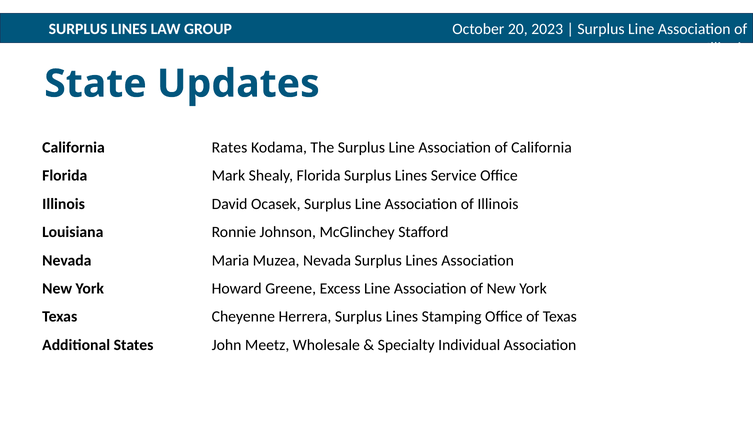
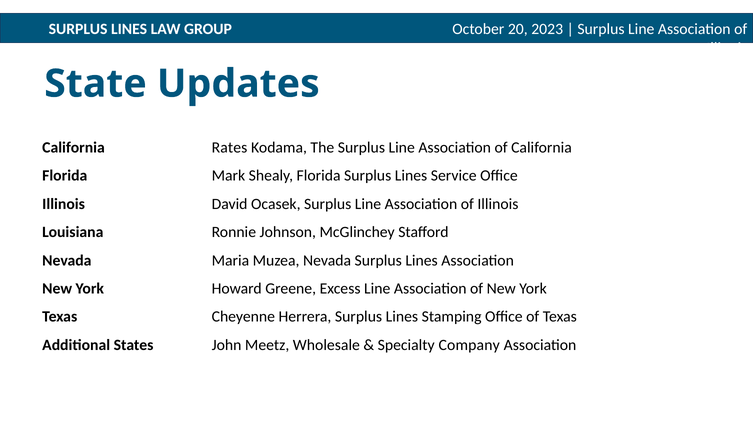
Individual: Individual -> Company
